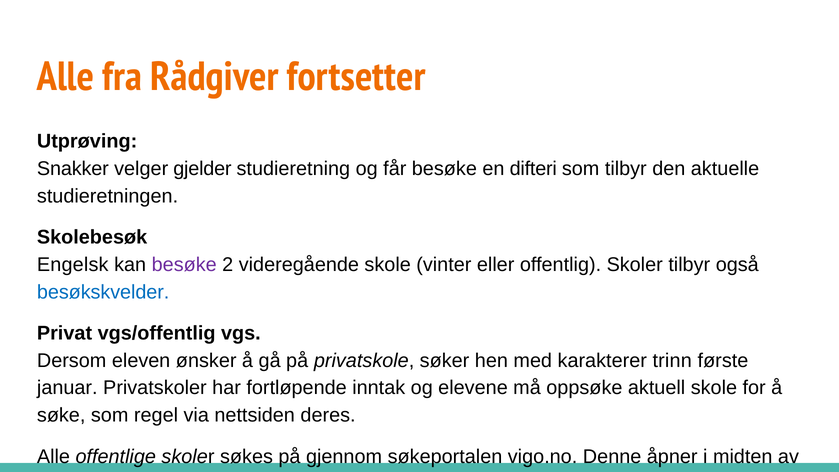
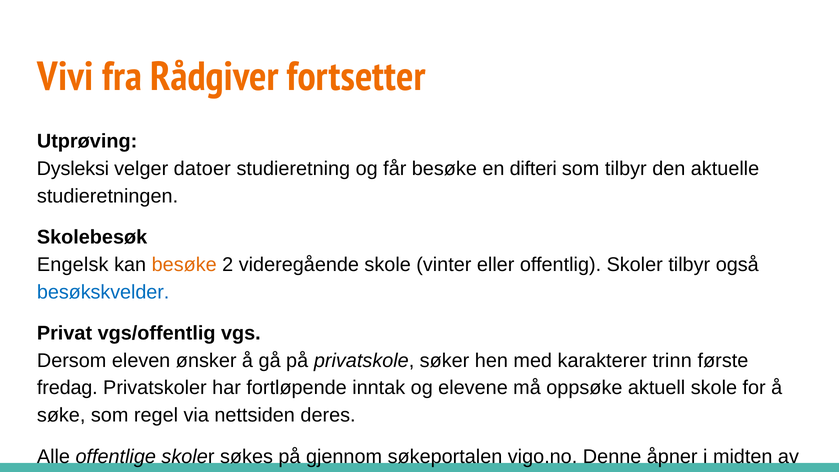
Alle at (66, 77): Alle -> Vivi
Snakker: Snakker -> Dysleksi
gjelder: gjelder -> datoer
besøke at (184, 265) colour: purple -> orange
januar at (67, 388): januar -> fredag
